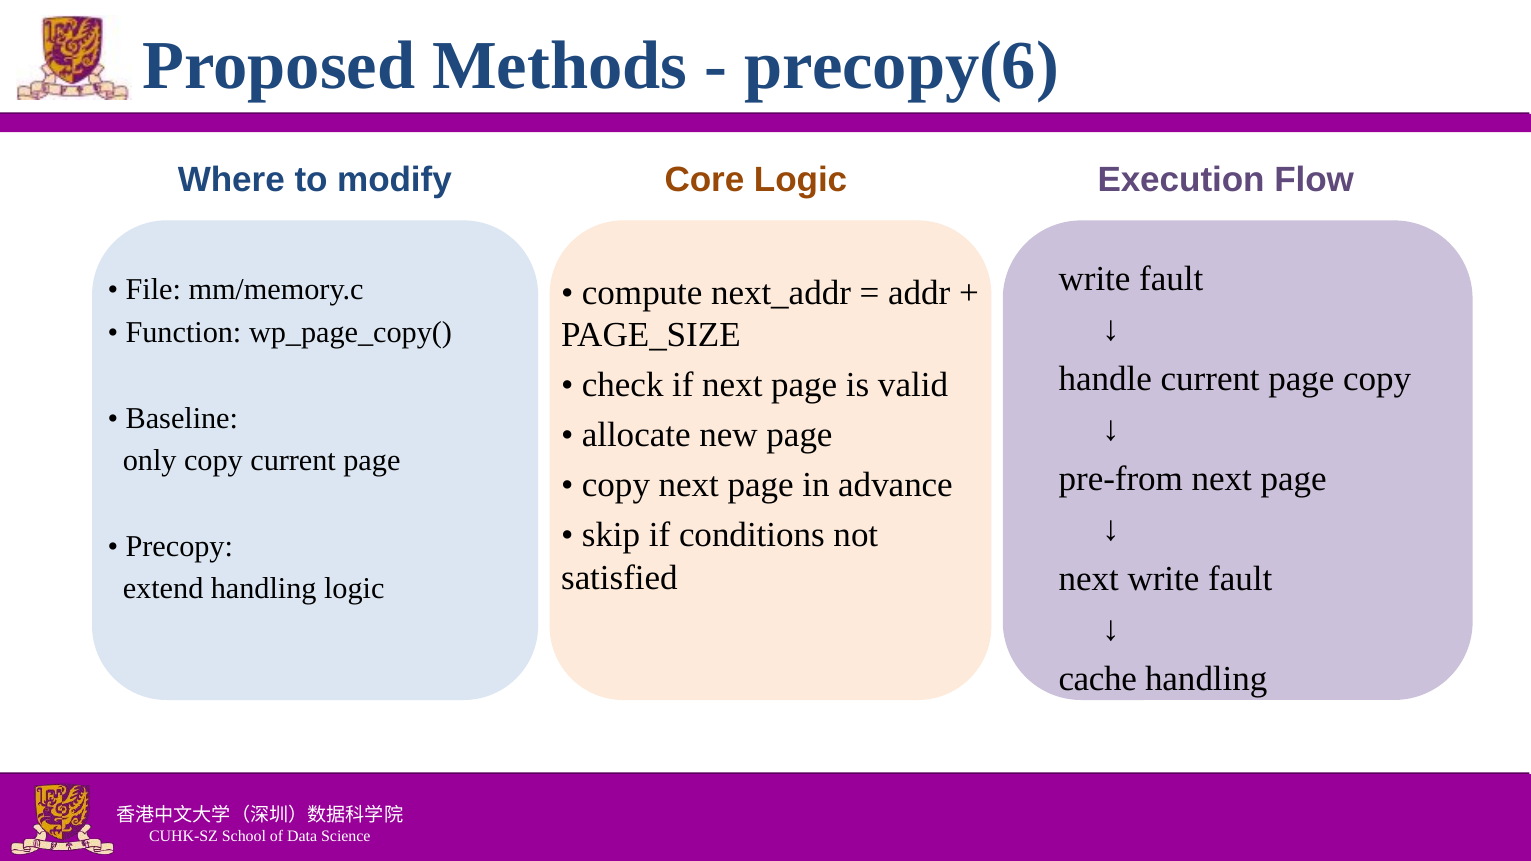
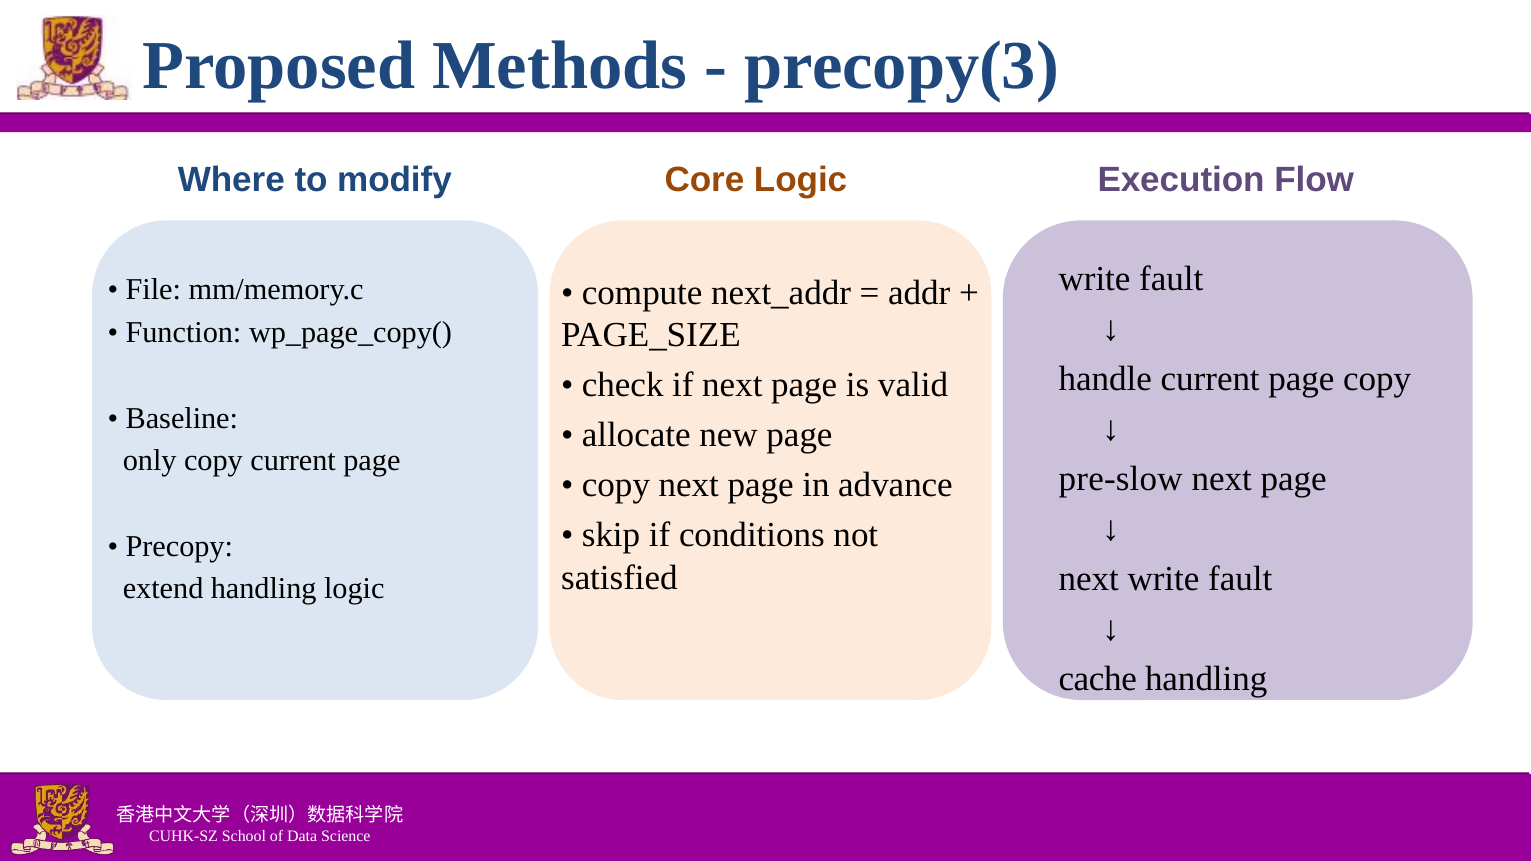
precopy(6: precopy(6 -> precopy(3
pre-from: pre-from -> pre-slow
